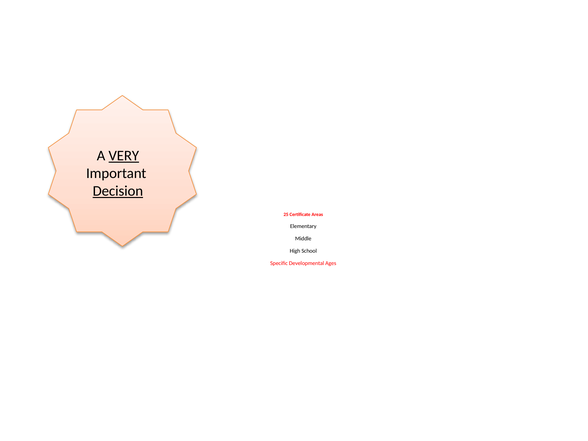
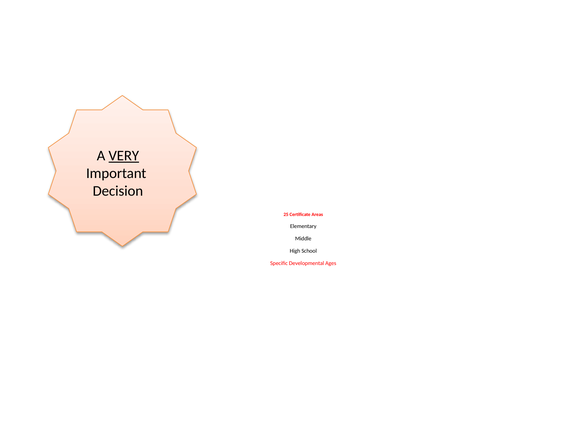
Decision underline: present -> none
